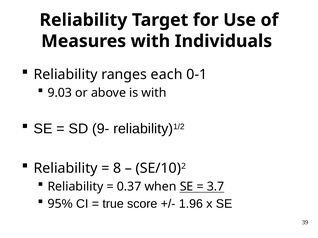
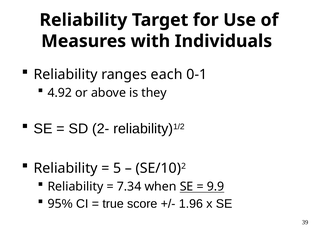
9.03: 9.03 -> 4.92
is with: with -> they
9-: 9- -> 2-
8: 8 -> 5
0.37: 0.37 -> 7.34
3.7: 3.7 -> 9.9
